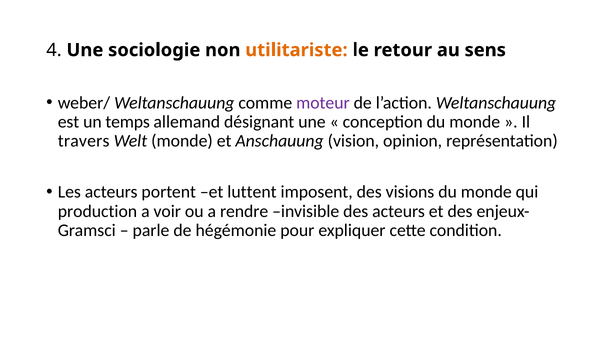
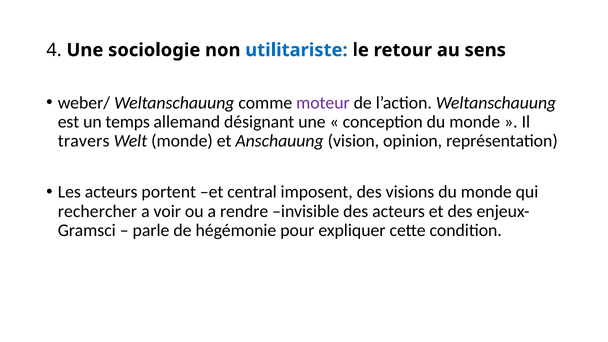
utilitariste colour: orange -> blue
luttent: luttent -> central
production: production -> rechercher
